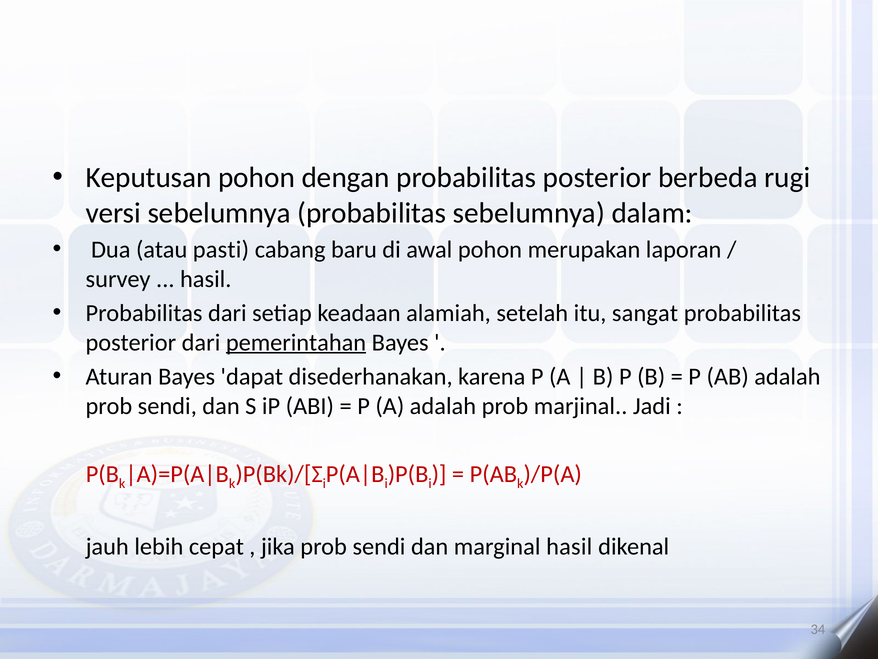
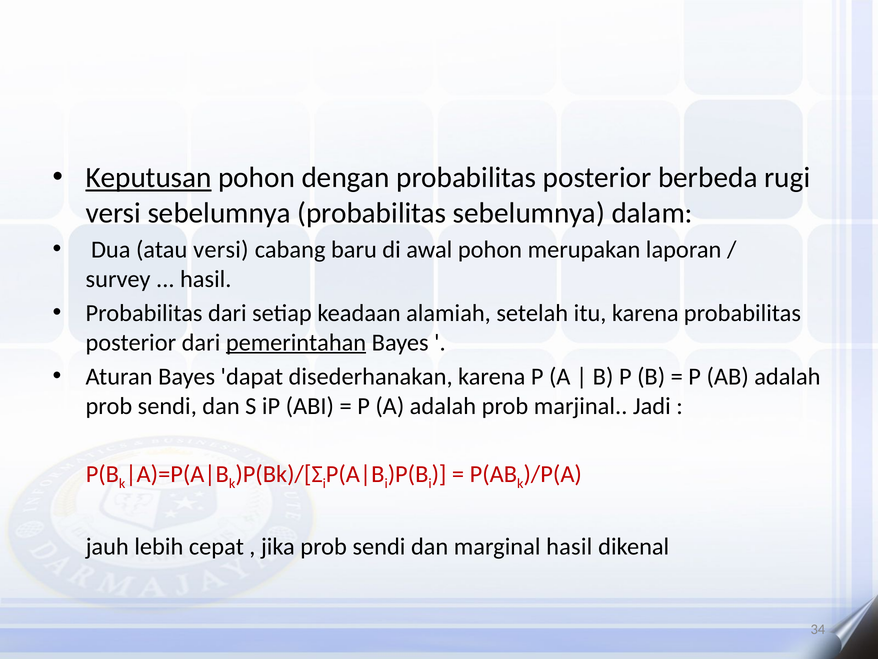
Keputusan underline: none -> present
atau pasti: pasti -> versi
itu sangat: sangat -> karena
